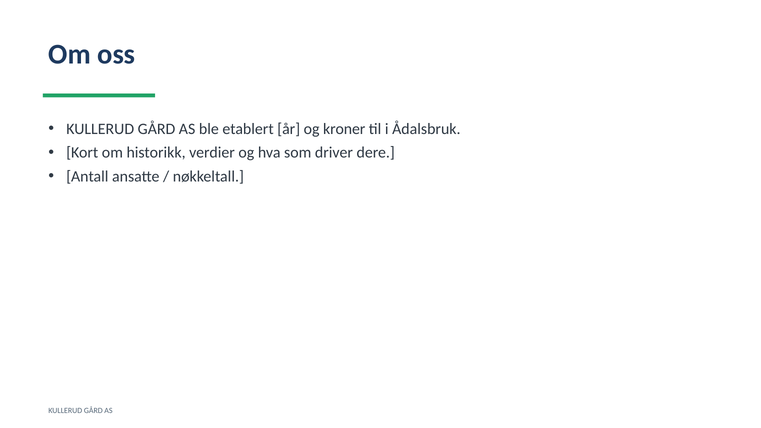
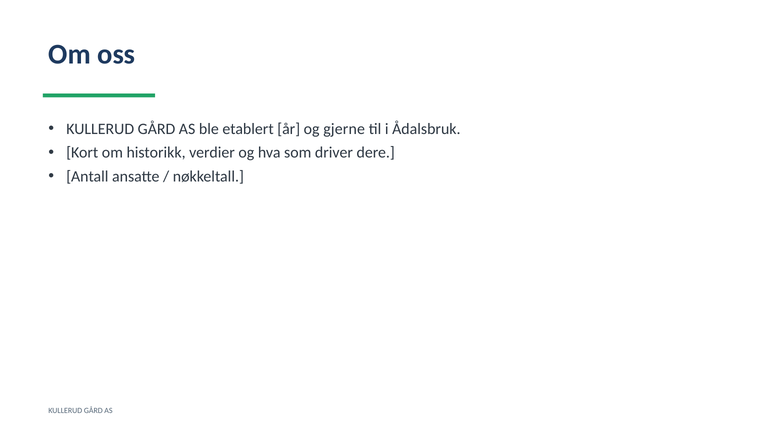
kroner: kroner -> gjerne
